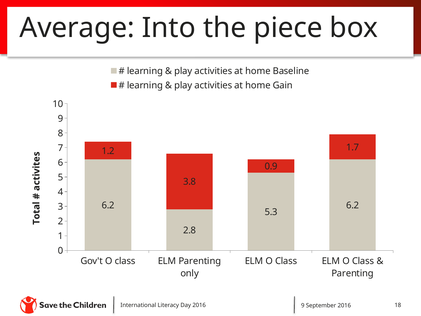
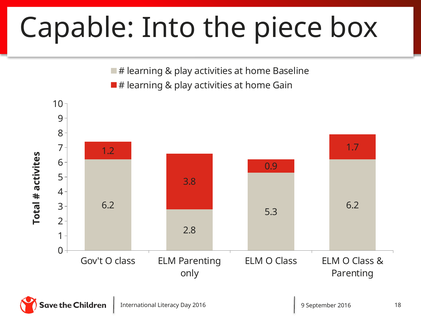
Average: Average -> Capable
